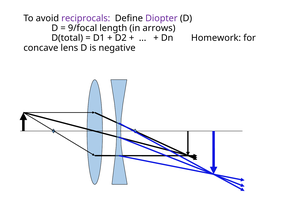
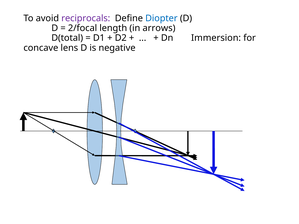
Diopter colour: purple -> blue
9/focal: 9/focal -> 2/focal
Homework: Homework -> Immersion
